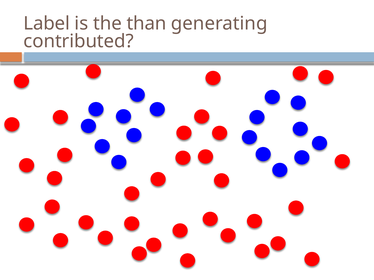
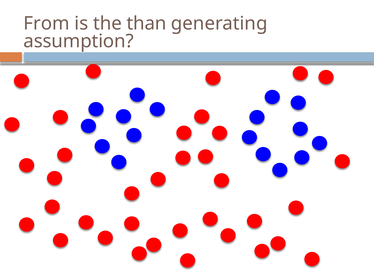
Label: Label -> From
contributed: contributed -> assumption
